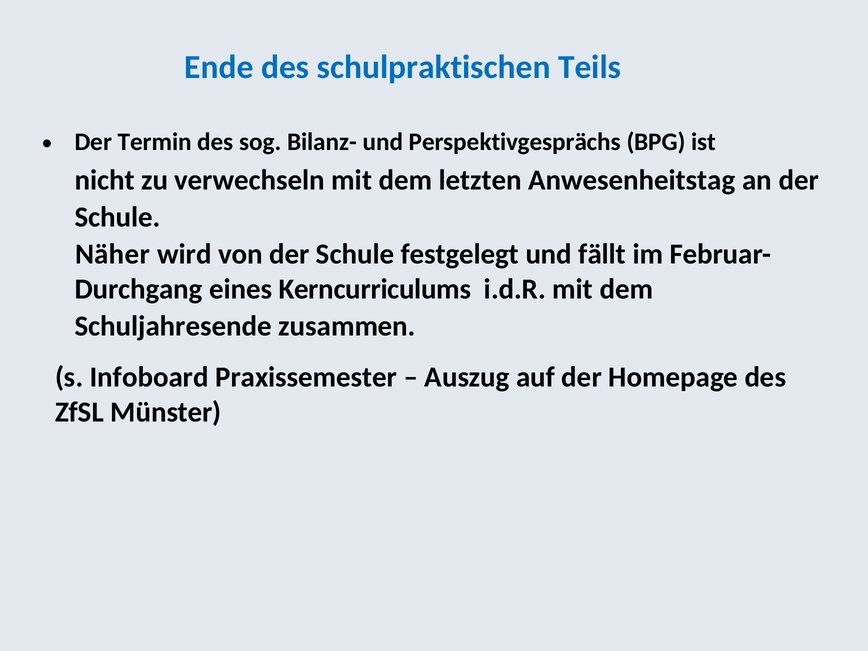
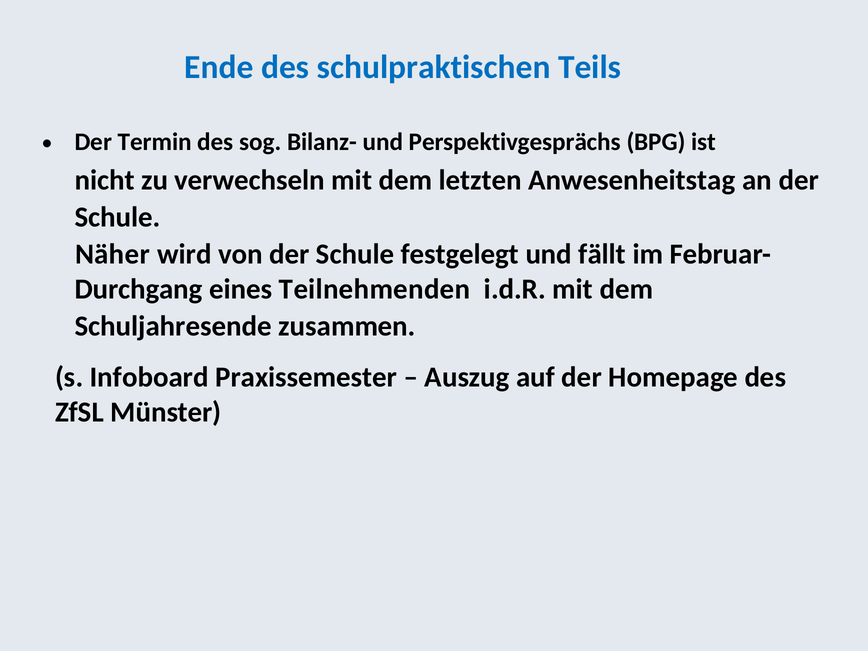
Kerncurriculums: Kerncurriculums -> Teilnehmenden
